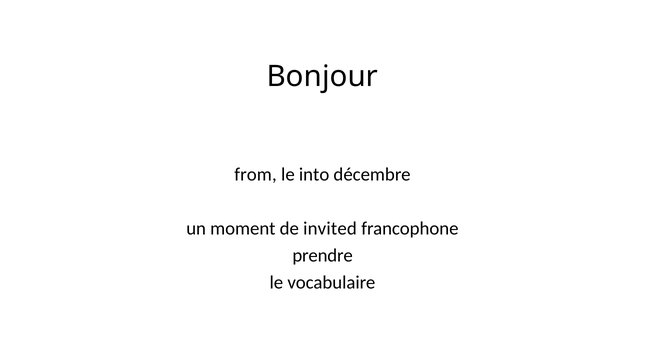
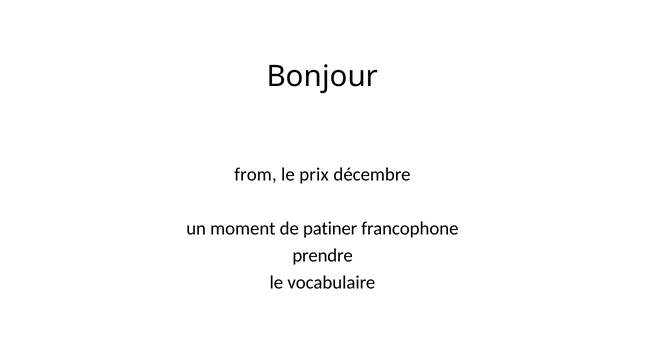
into: into -> prix
invited: invited -> patiner
